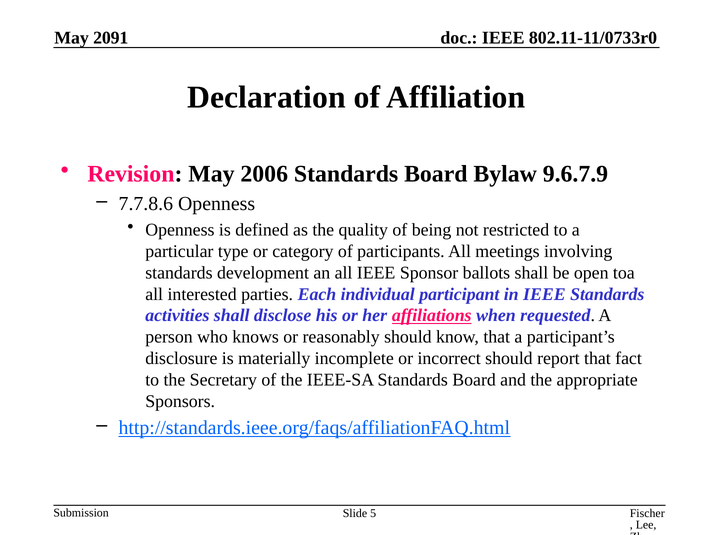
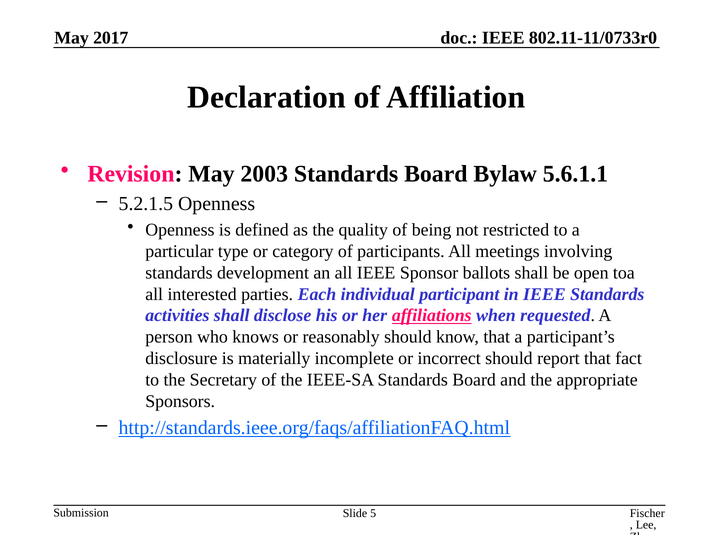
2091: 2091 -> 2017
2006: 2006 -> 2003
9.6.7.9: 9.6.7.9 -> 5.6.1.1
7.7.8.6: 7.7.8.6 -> 5.2.1.5
